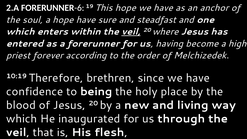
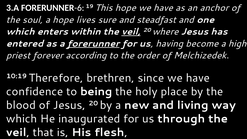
2.A: 2.A -> 3.A
hope have: have -> lives
forerunner underline: none -> present
